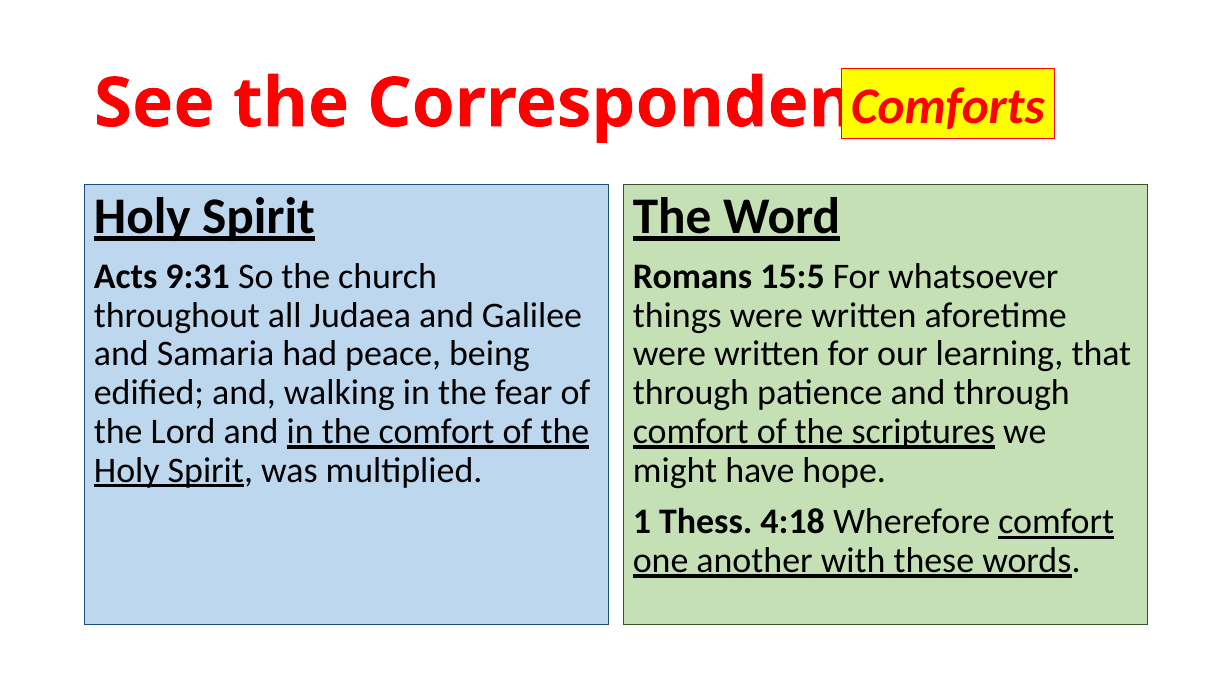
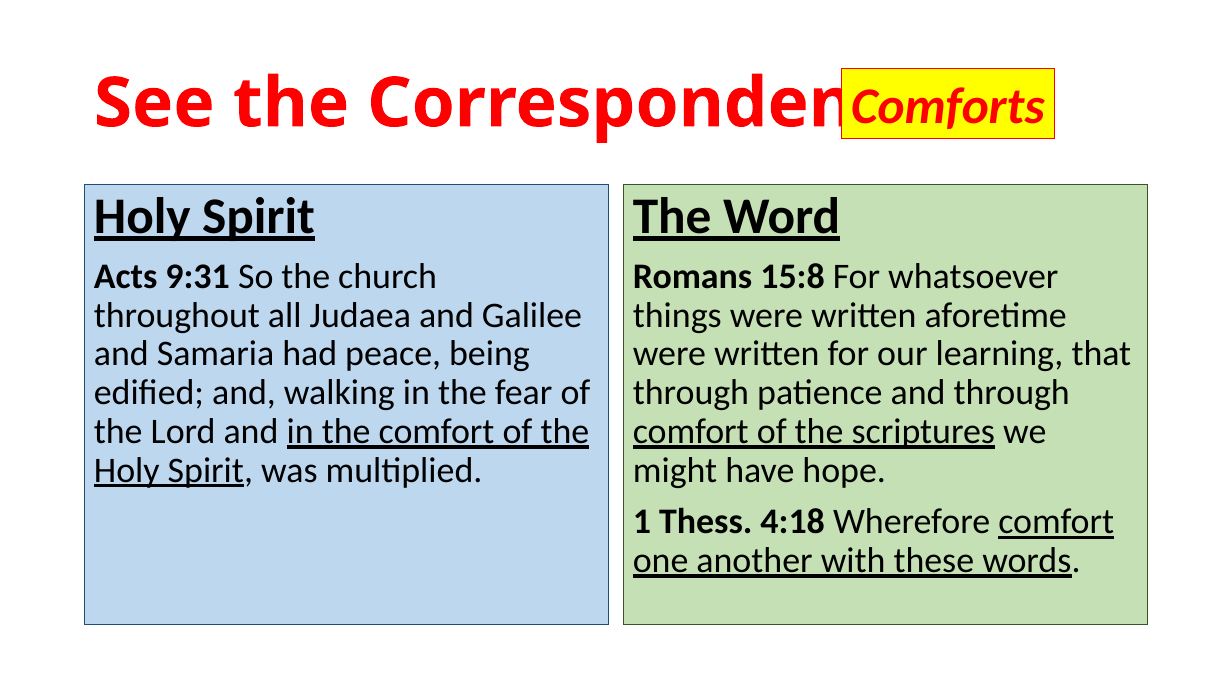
15:5: 15:5 -> 15:8
